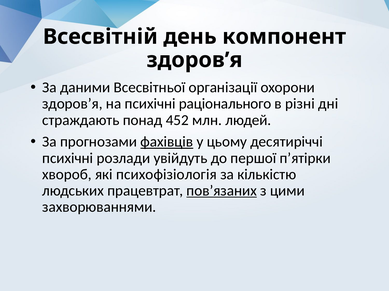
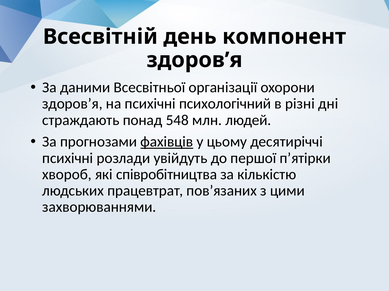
раціонального: раціонального -> психологічний
452: 452 -> 548
психофізіологія: психофізіологія -> співробітництва
пов’язаних underline: present -> none
